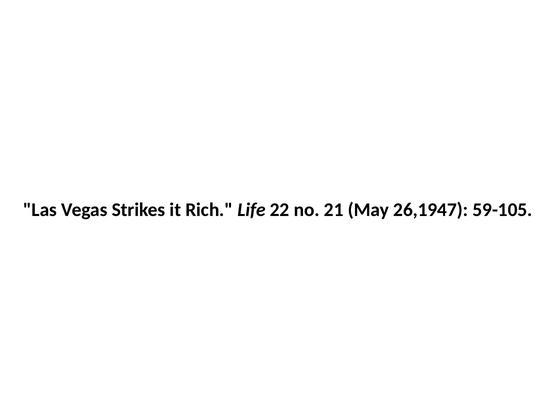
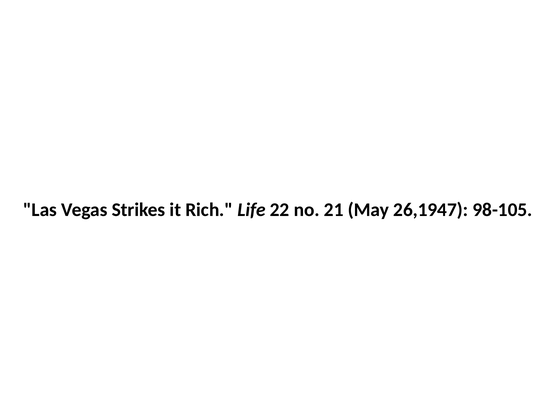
59-105: 59-105 -> 98-105
